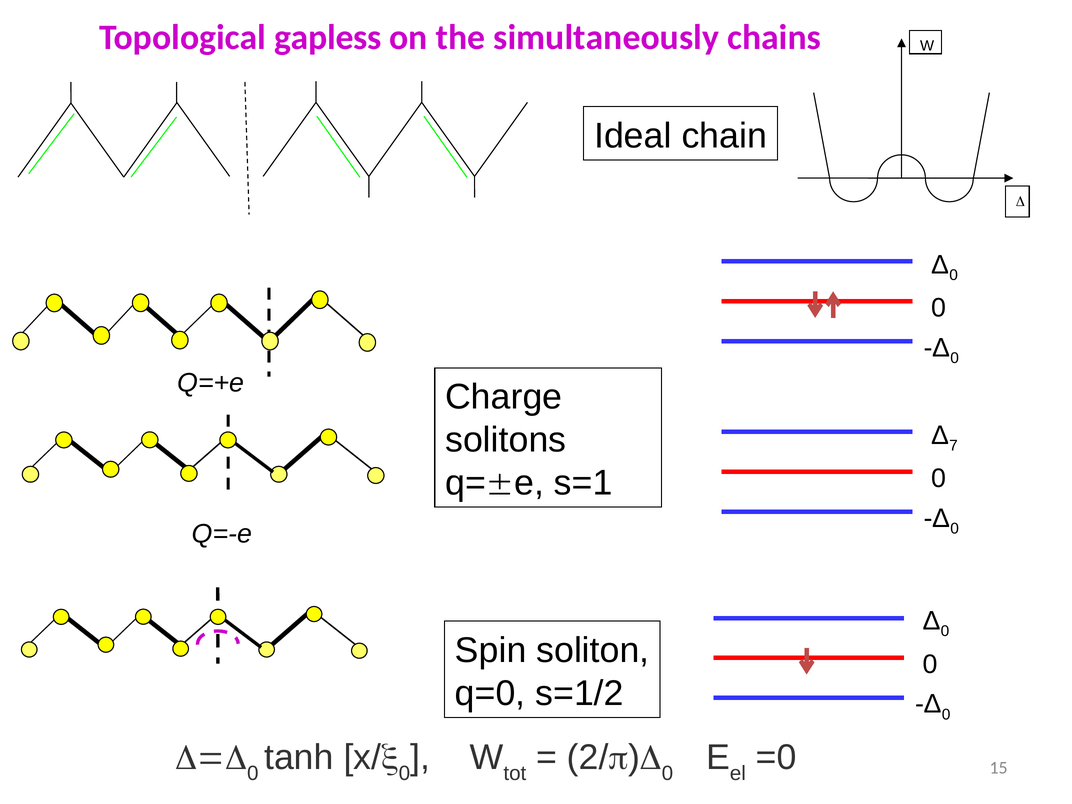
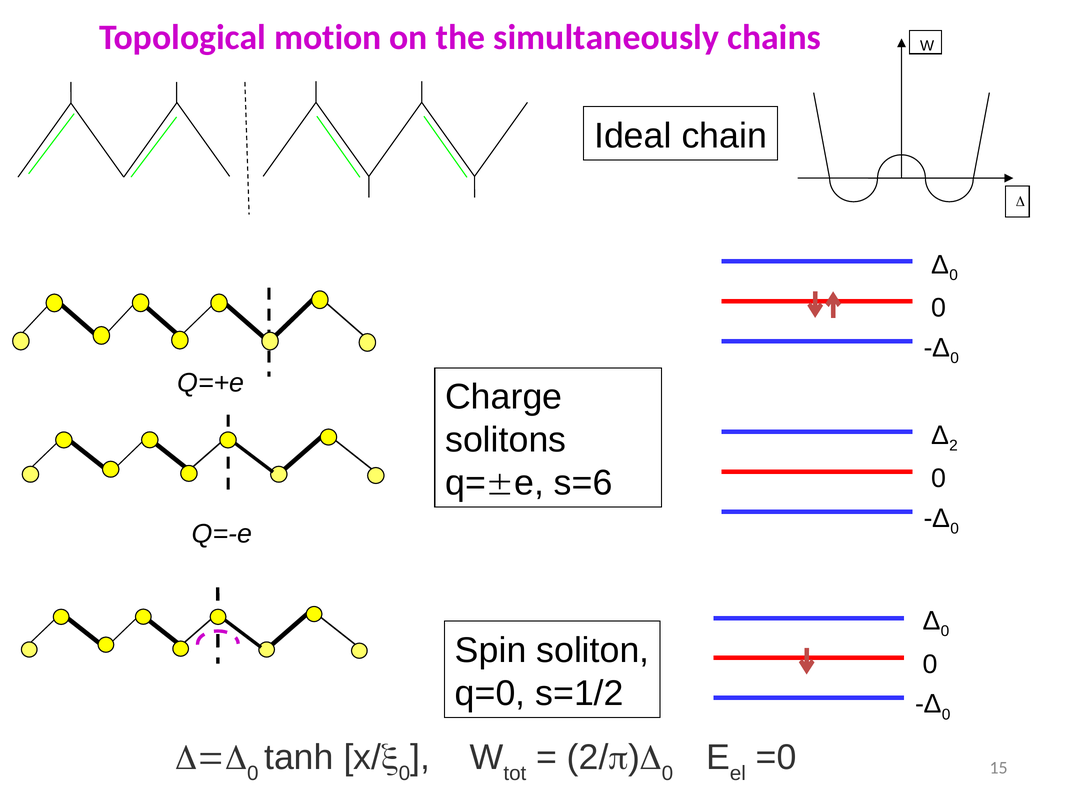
gapless: gapless -> motion
7: 7 -> 2
s=1: s=1 -> s=6
